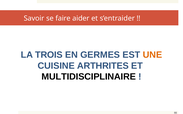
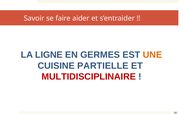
TROIS: TROIS -> LIGNE
ARTHRITES: ARTHRITES -> PARTIELLE
MULTIDISCIPLINAIRE colour: black -> red
